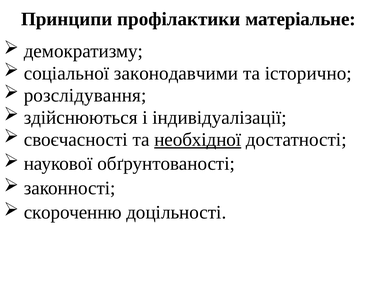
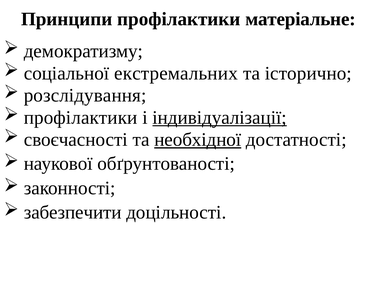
законодавчими: законодавчими -> екстремальних
здійснюються at (81, 118): здійснюються -> профілактики
індивідуалізації underline: none -> present
скороченню: скороченню -> забезпечити
